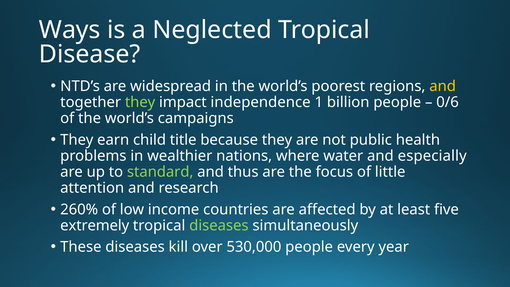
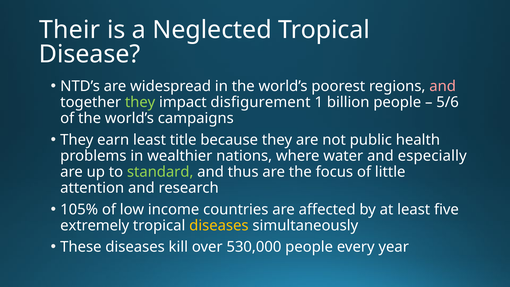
Ways: Ways -> Their
and at (443, 86) colour: yellow -> pink
independence: independence -> disfigurement
0/6: 0/6 -> 5/6
earn child: child -> least
260%: 260% -> 105%
diseases at (219, 225) colour: light green -> yellow
